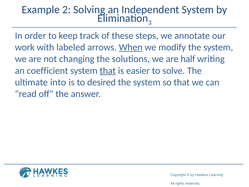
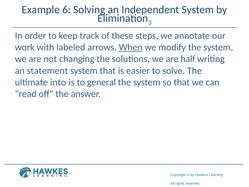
2: 2 -> 6
coefficient: coefficient -> statement
that at (108, 71) underline: present -> none
desired: desired -> general
